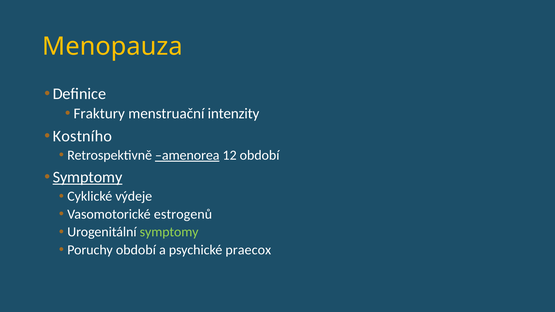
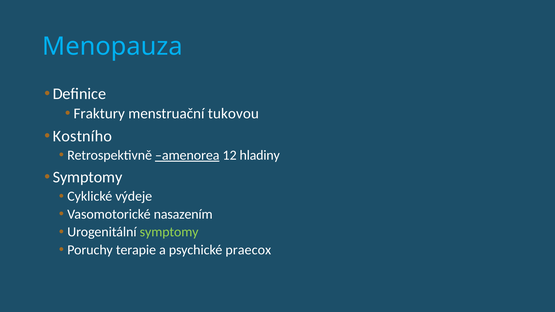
Menopauza colour: yellow -> light blue
intenzity: intenzity -> tukovou
12 období: období -> hladiny
Symptomy at (88, 177) underline: present -> none
estrogenů: estrogenů -> nasazením
Poruchy období: období -> terapie
